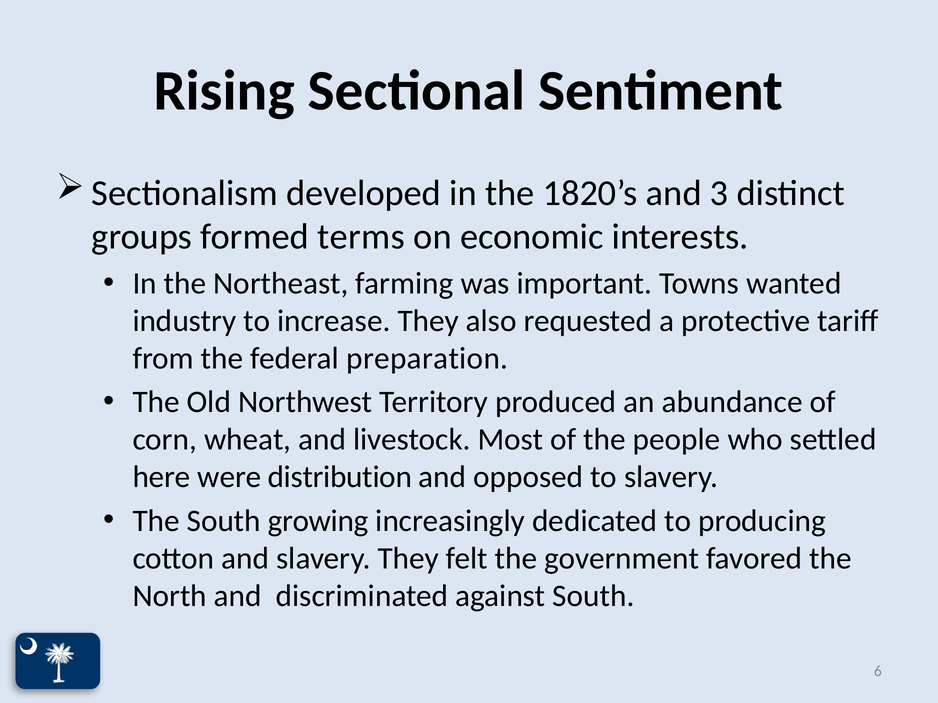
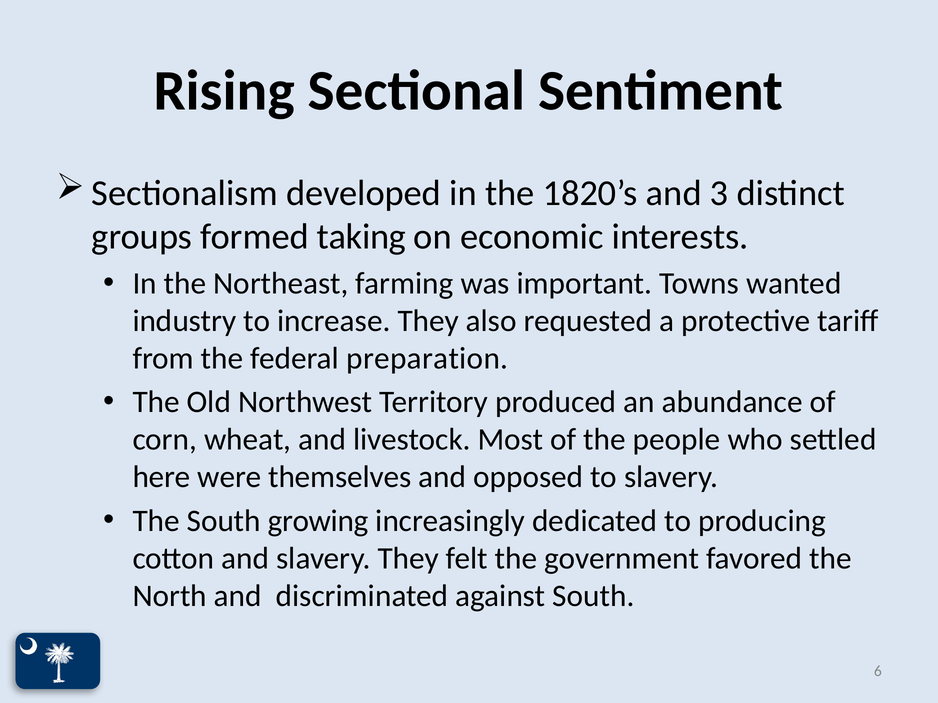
terms: terms -> taking
distribution: distribution -> themselves
